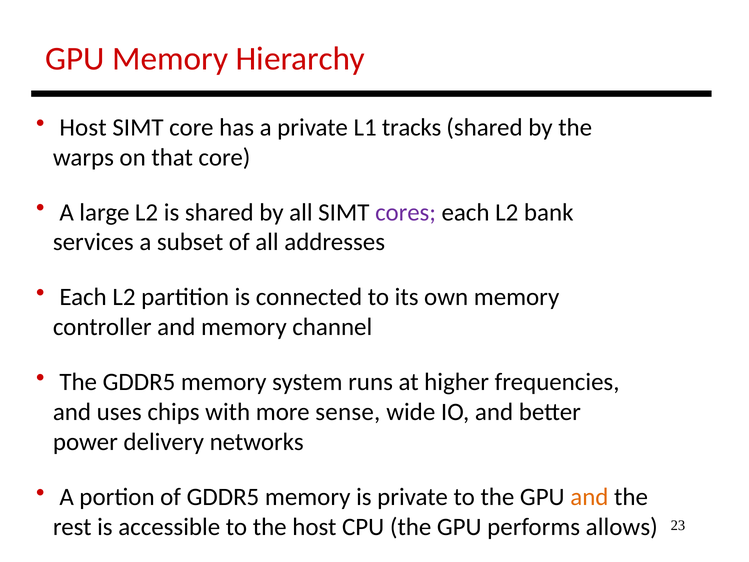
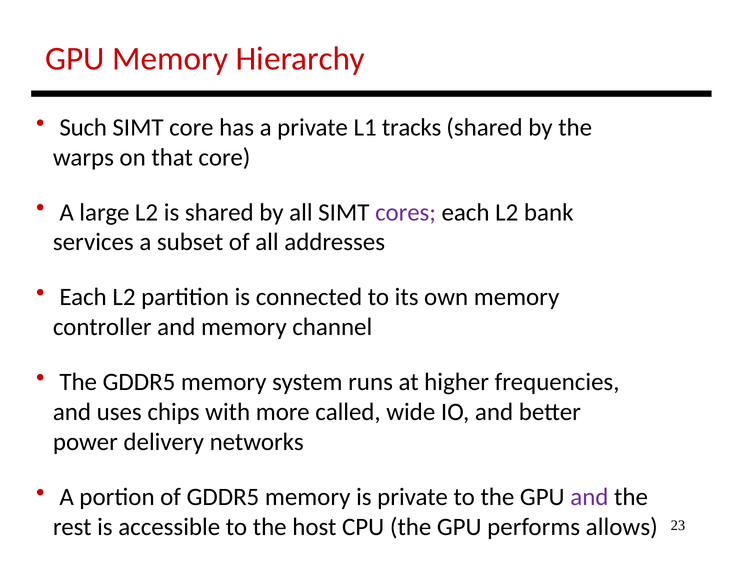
Host at (83, 127): Host -> Such
sense: sense -> called
and at (589, 497) colour: orange -> purple
